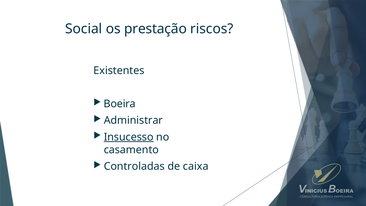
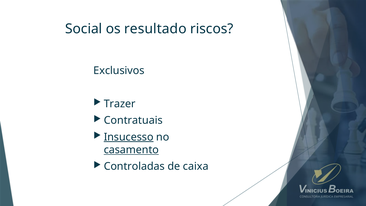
prestação: prestação -> resultado
Existentes: Existentes -> Exclusivos
Boeira: Boeira -> Trazer
Administrar: Administrar -> Contratuais
casamento underline: none -> present
